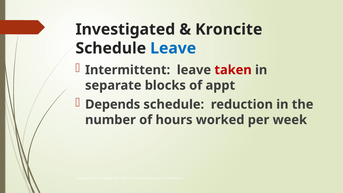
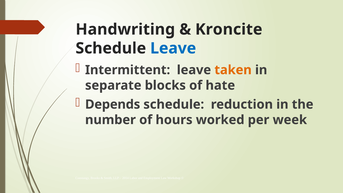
Investigated: Investigated -> Handwriting
taken colour: red -> orange
appt: appt -> hate
